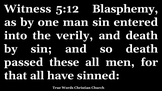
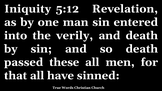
Witness: Witness -> Iniquity
Blasphemy: Blasphemy -> Revelation
